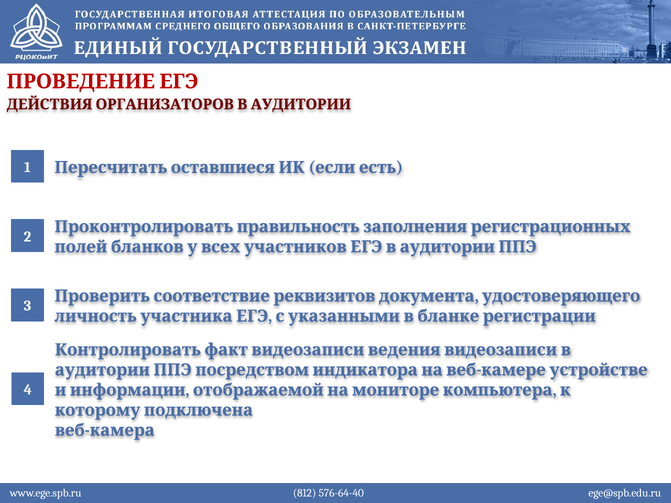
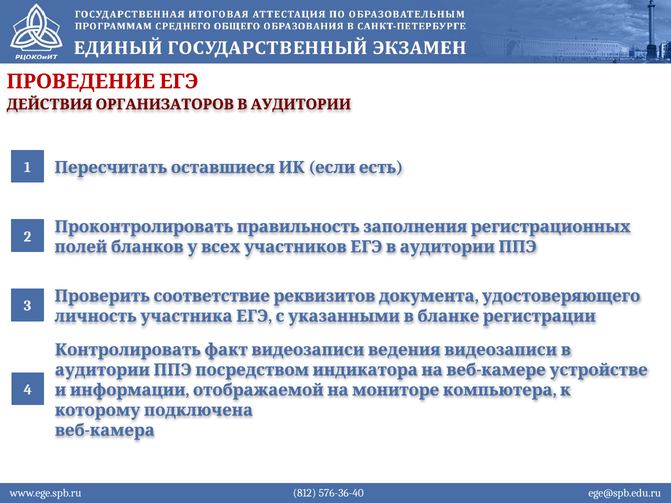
576-64-40: 576-64-40 -> 576-36-40
